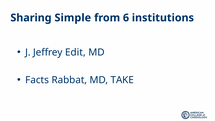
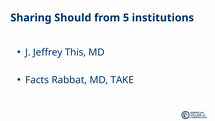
Simple: Simple -> Should
6: 6 -> 5
Edit: Edit -> This
